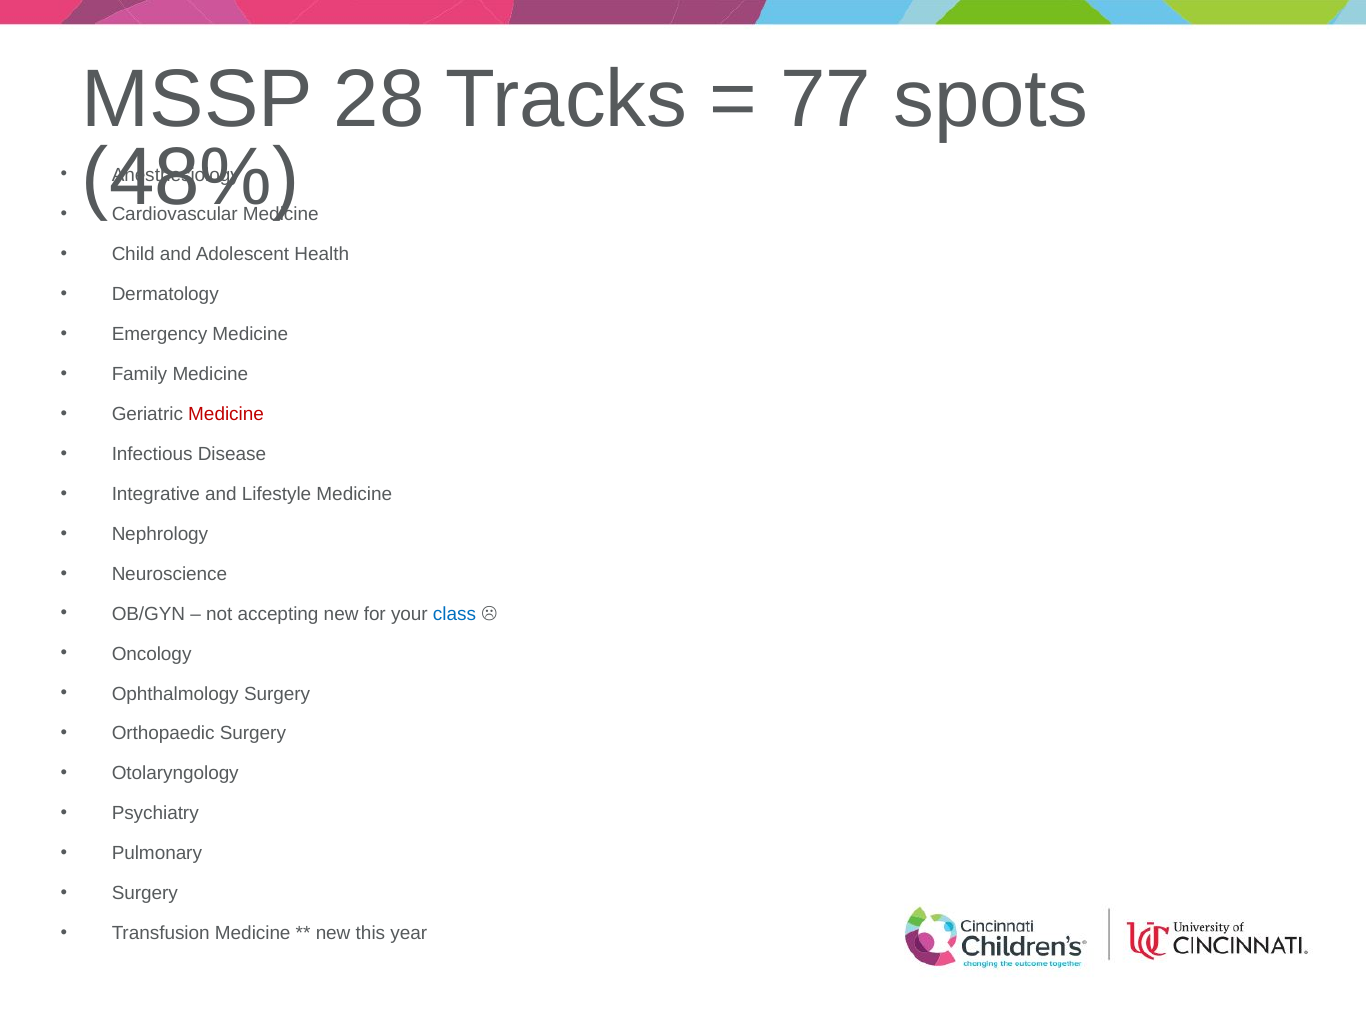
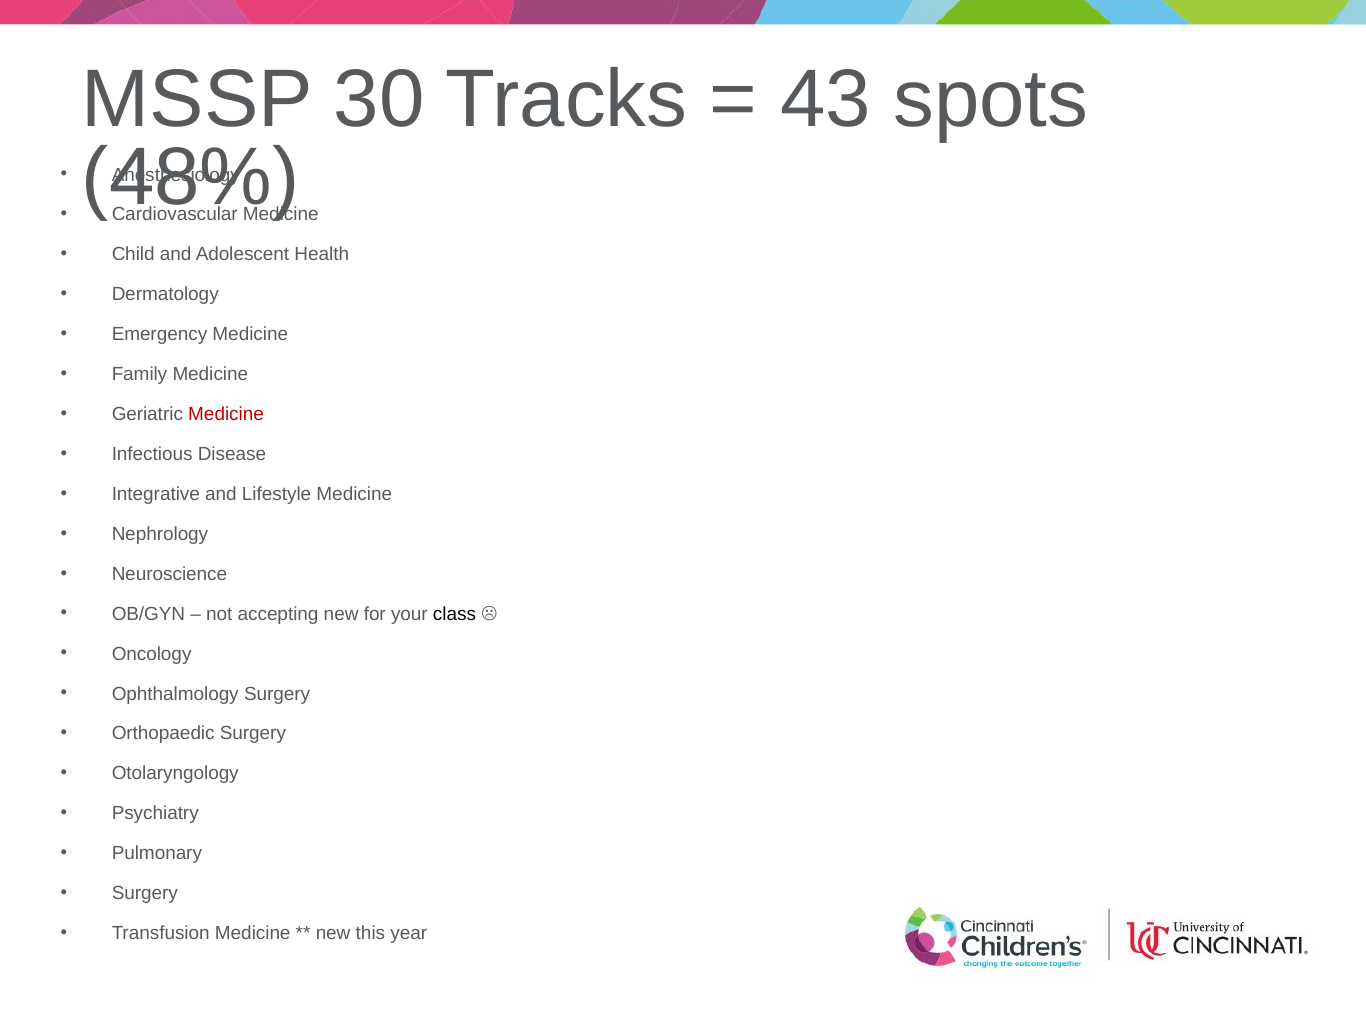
28: 28 -> 30
77: 77 -> 43
class colour: blue -> black
